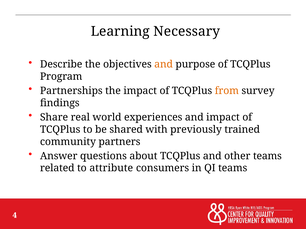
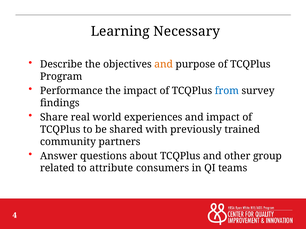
Partnerships: Partnerships -> Performance
from colour: orange -> blue
other teams: teams -> group
